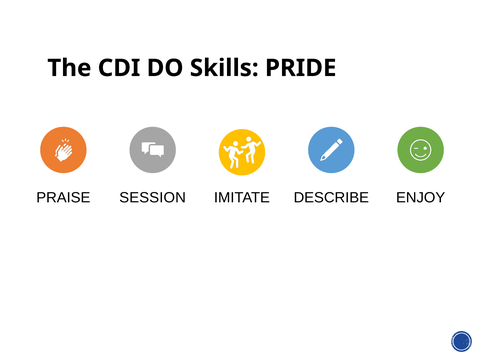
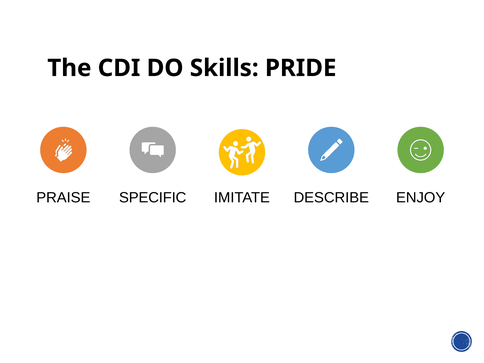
SESSION: SESSION -> SPECIFIC
